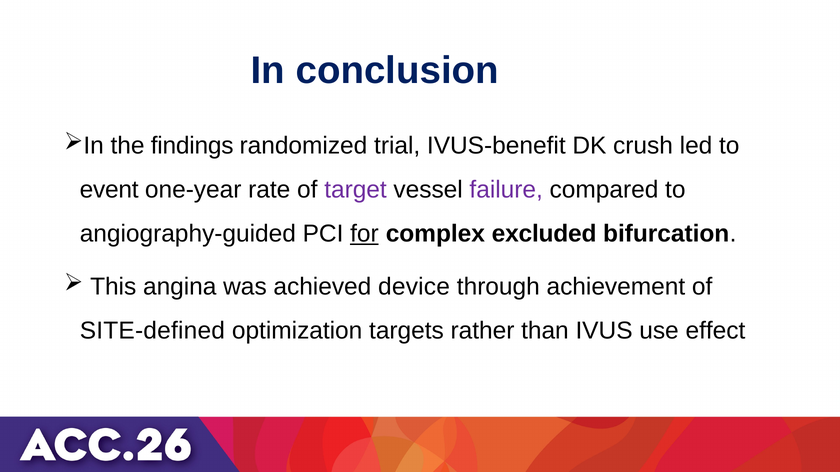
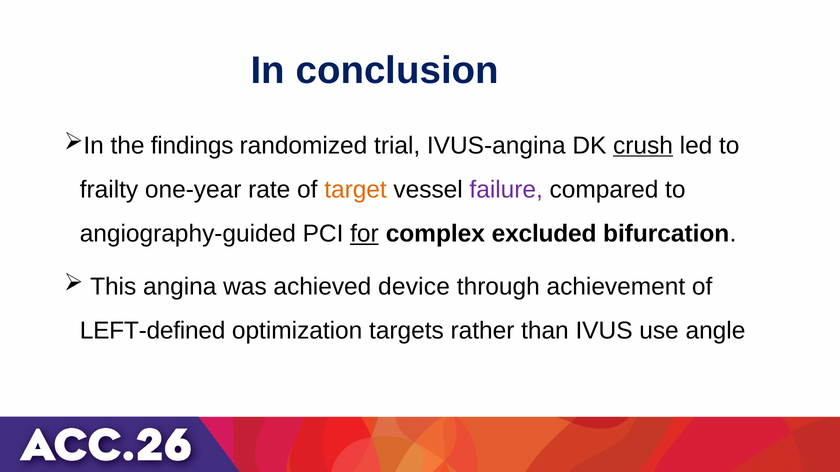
IVUS-benefit: IVUS-benefit -> IVUS-angina
crush underline: none -> present
event: event -> frailty
target colour: purple -> orange
SITE-defined: SITE-defined -> LEFT-defined
effect: effect -> angle
